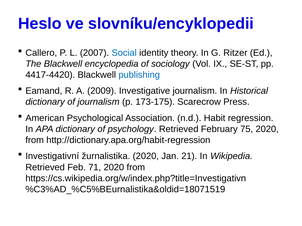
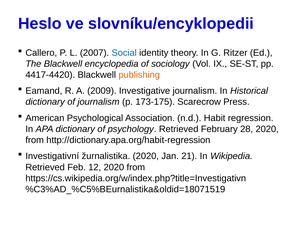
publishing colour: blue -> orange
75: 75 -> 28
71: 71 -> 12
